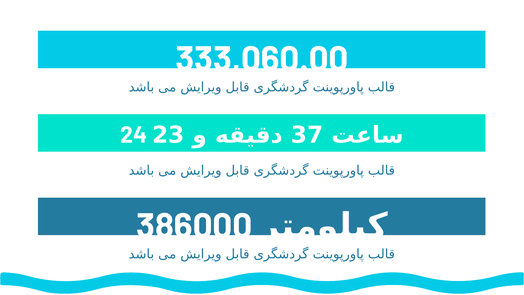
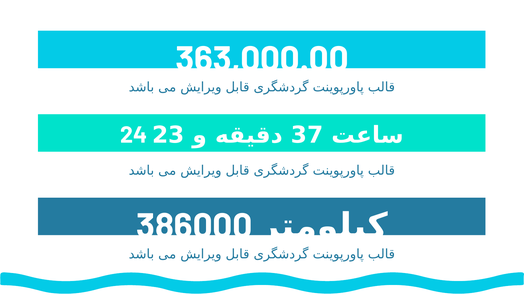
333,060.00: 333,060.00 -> 363,000.00
